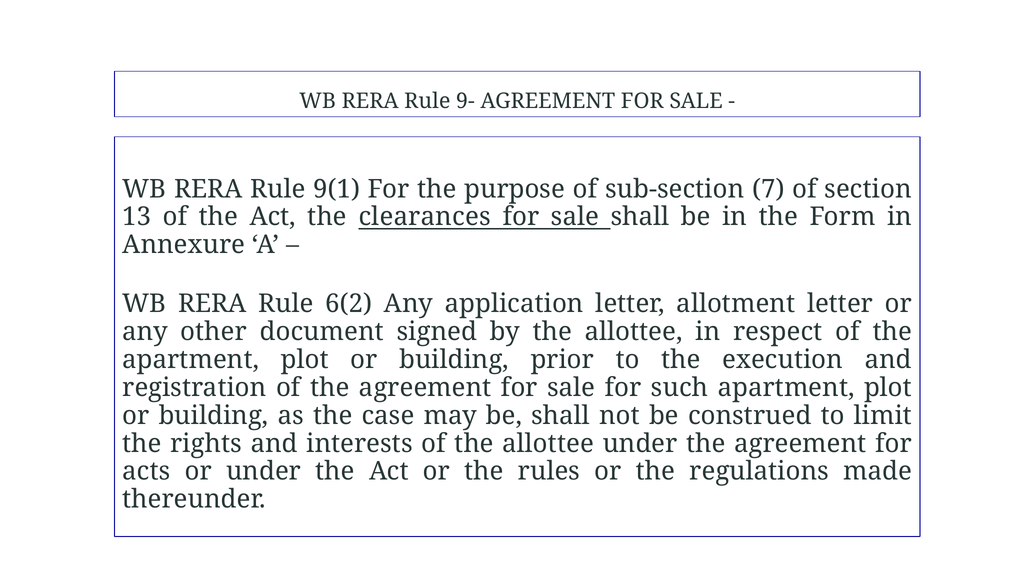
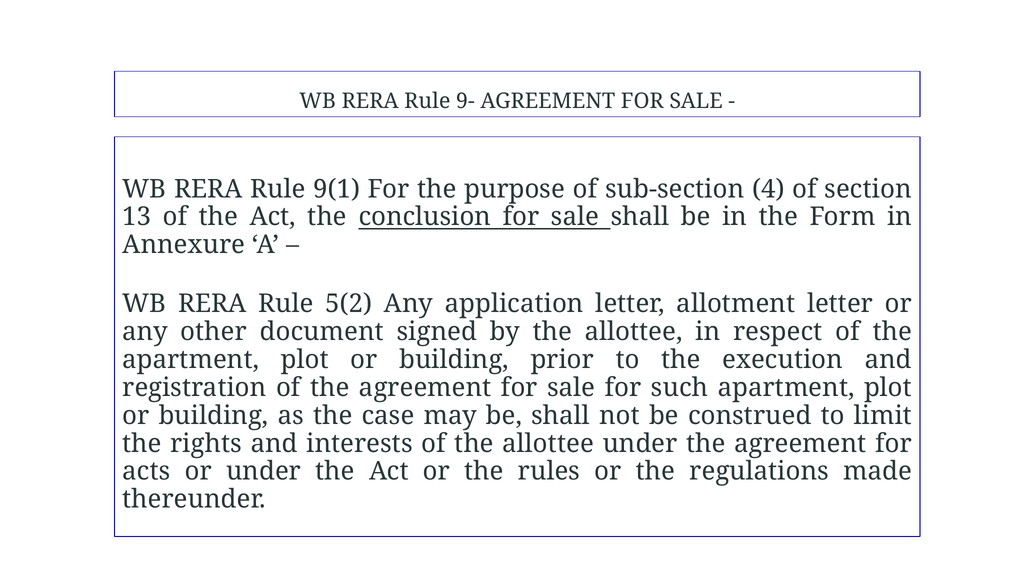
7: 7 -> 4
clearances: clearances -> conclusion
6(2: 6(2 -> 5(2
